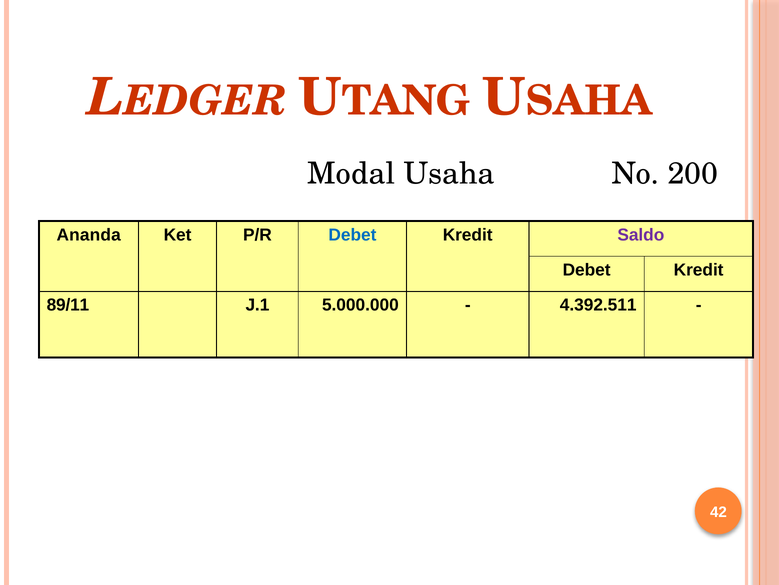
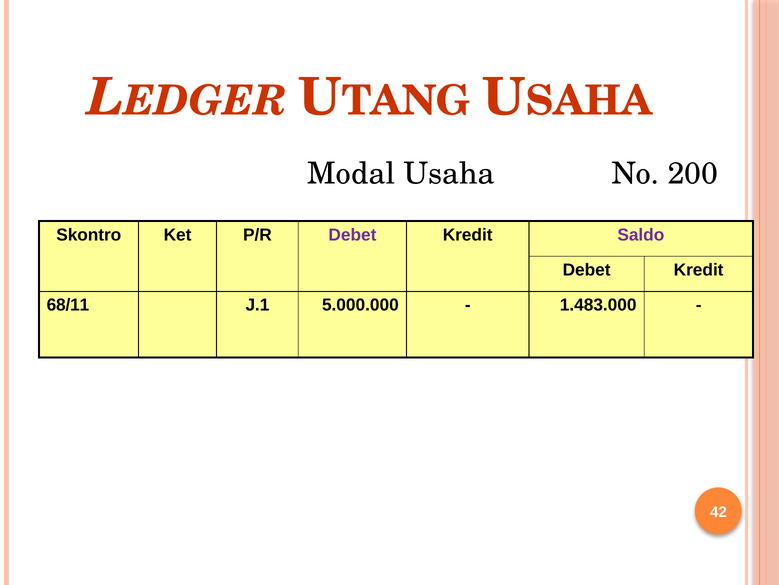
Ananda: Ananda -> Skontro
Debet at (352, 234) colour: blue -> purple
89/11: 89/11 -> 68/11
4.392.511: 4.392.511 -> 1.483.000
